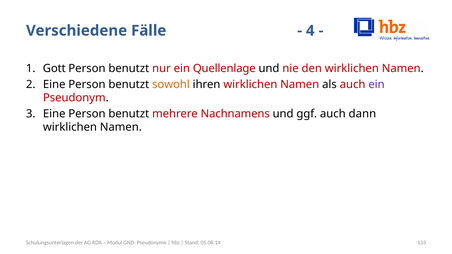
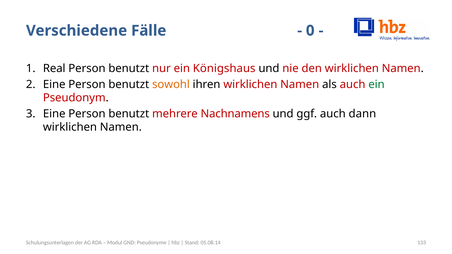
4: 4 -> 0
Gott: Gott -> Real
Quellenlage: Quellenlage -> Königshaus
ein at (377, 84) colour: purple -> green
